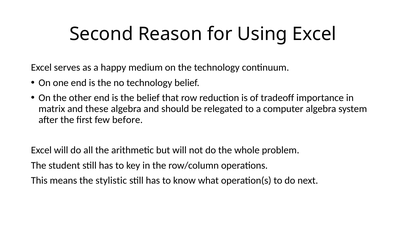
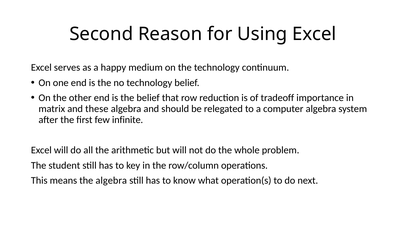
before: before -> infinite
the stylistic: stylistic -> algebra
